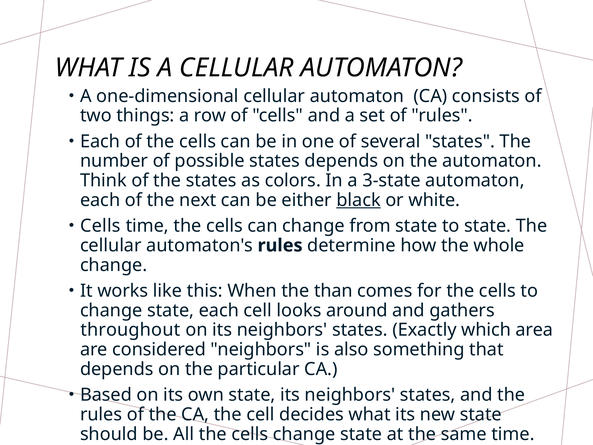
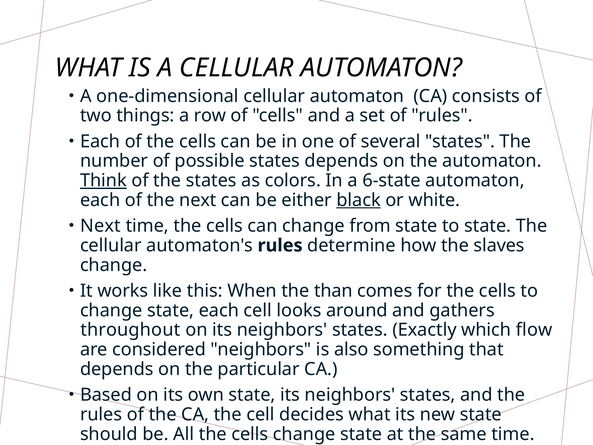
Think underline: none -> present
3-state: 3-state -> 6-state
Cells at (100, 226): Cells -> Next
whole: whole -> slaves
area: area -> flow
